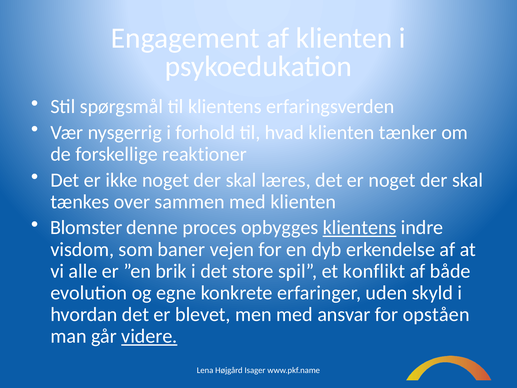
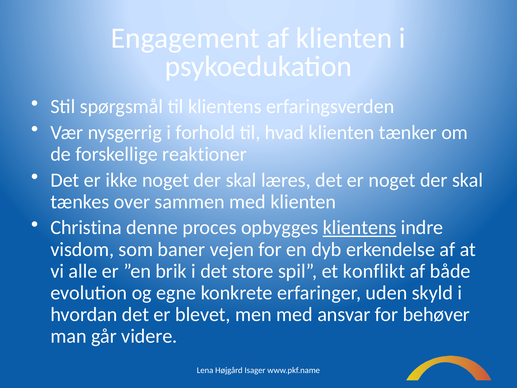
Blomster: Blomster -> Christina
opståen: opståen -> behøver
videre underline: present -> none
